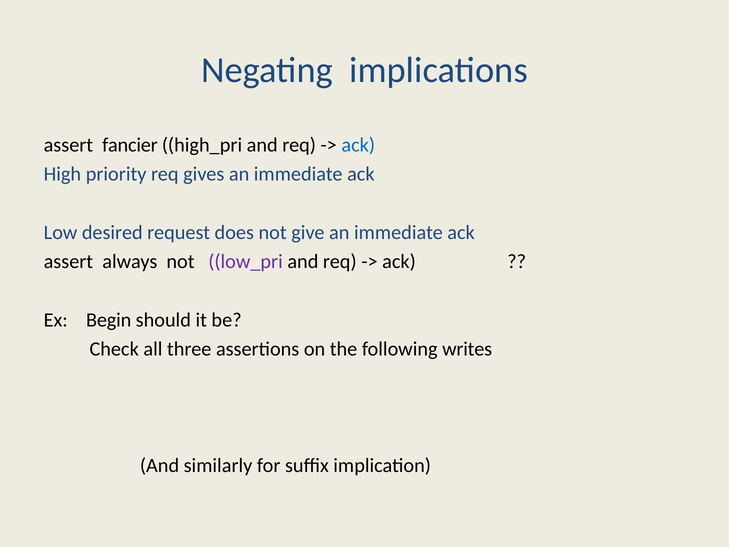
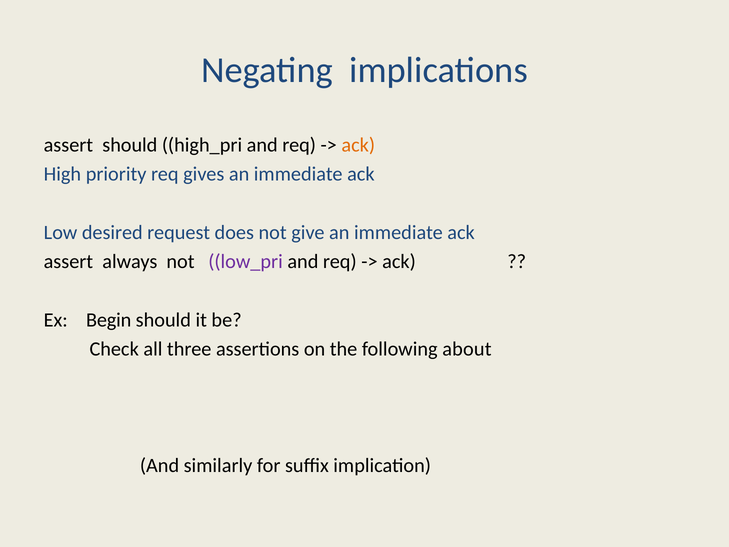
assert fancier: fancier -> should
ack at (358, 145) colour: blue -> orange
writes: writes -> about
